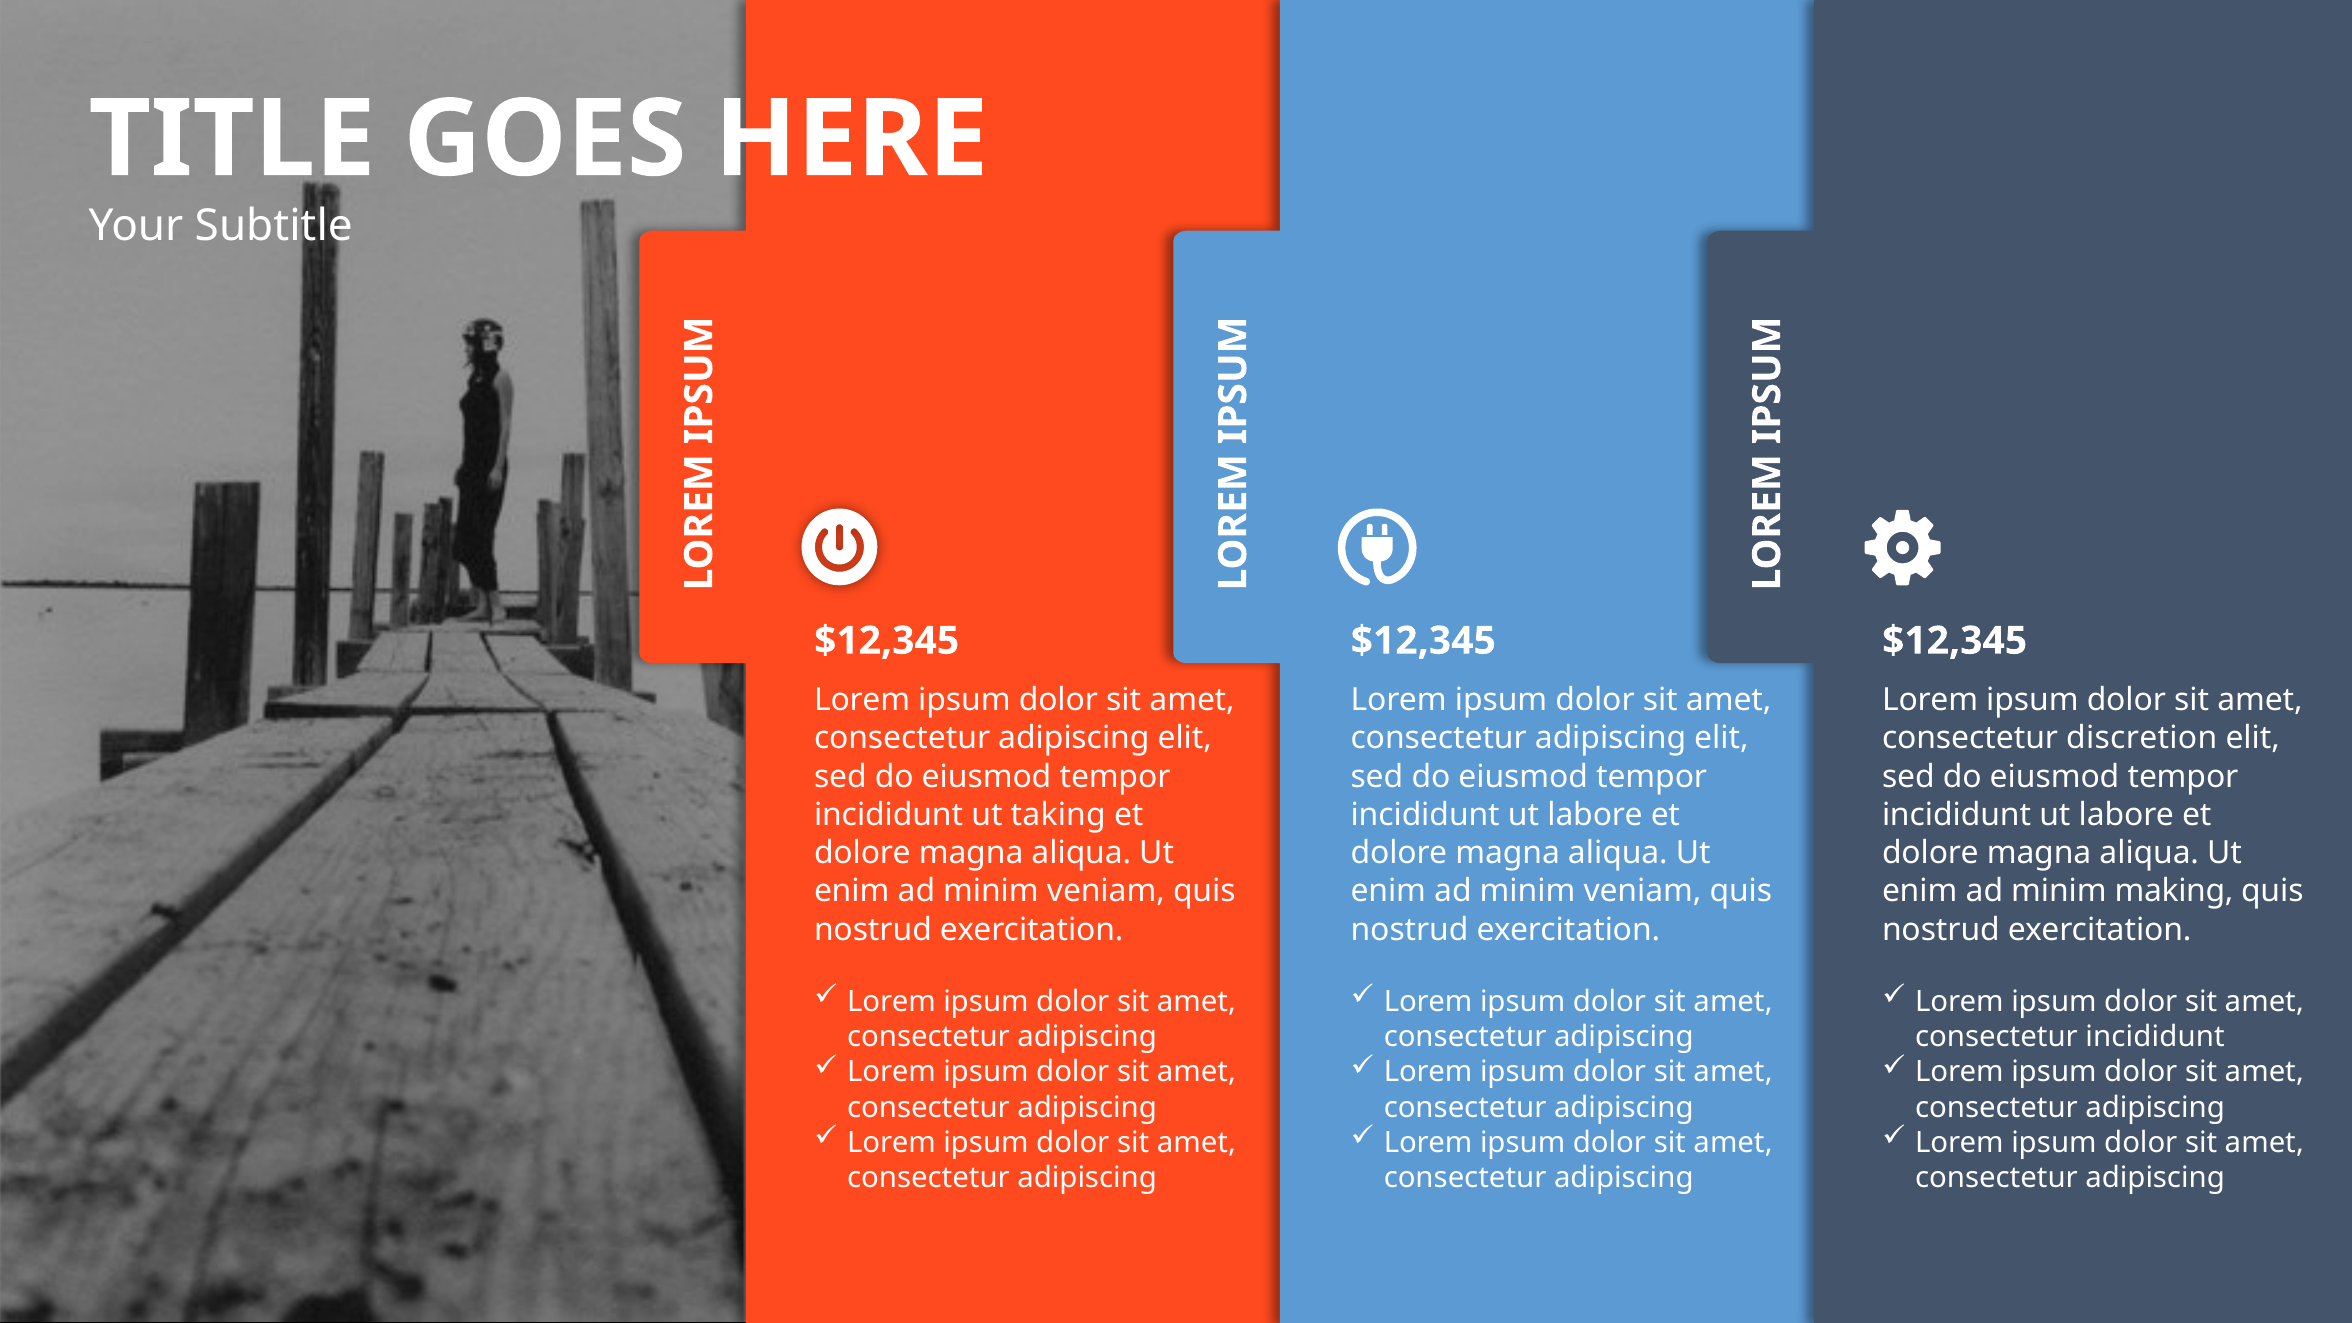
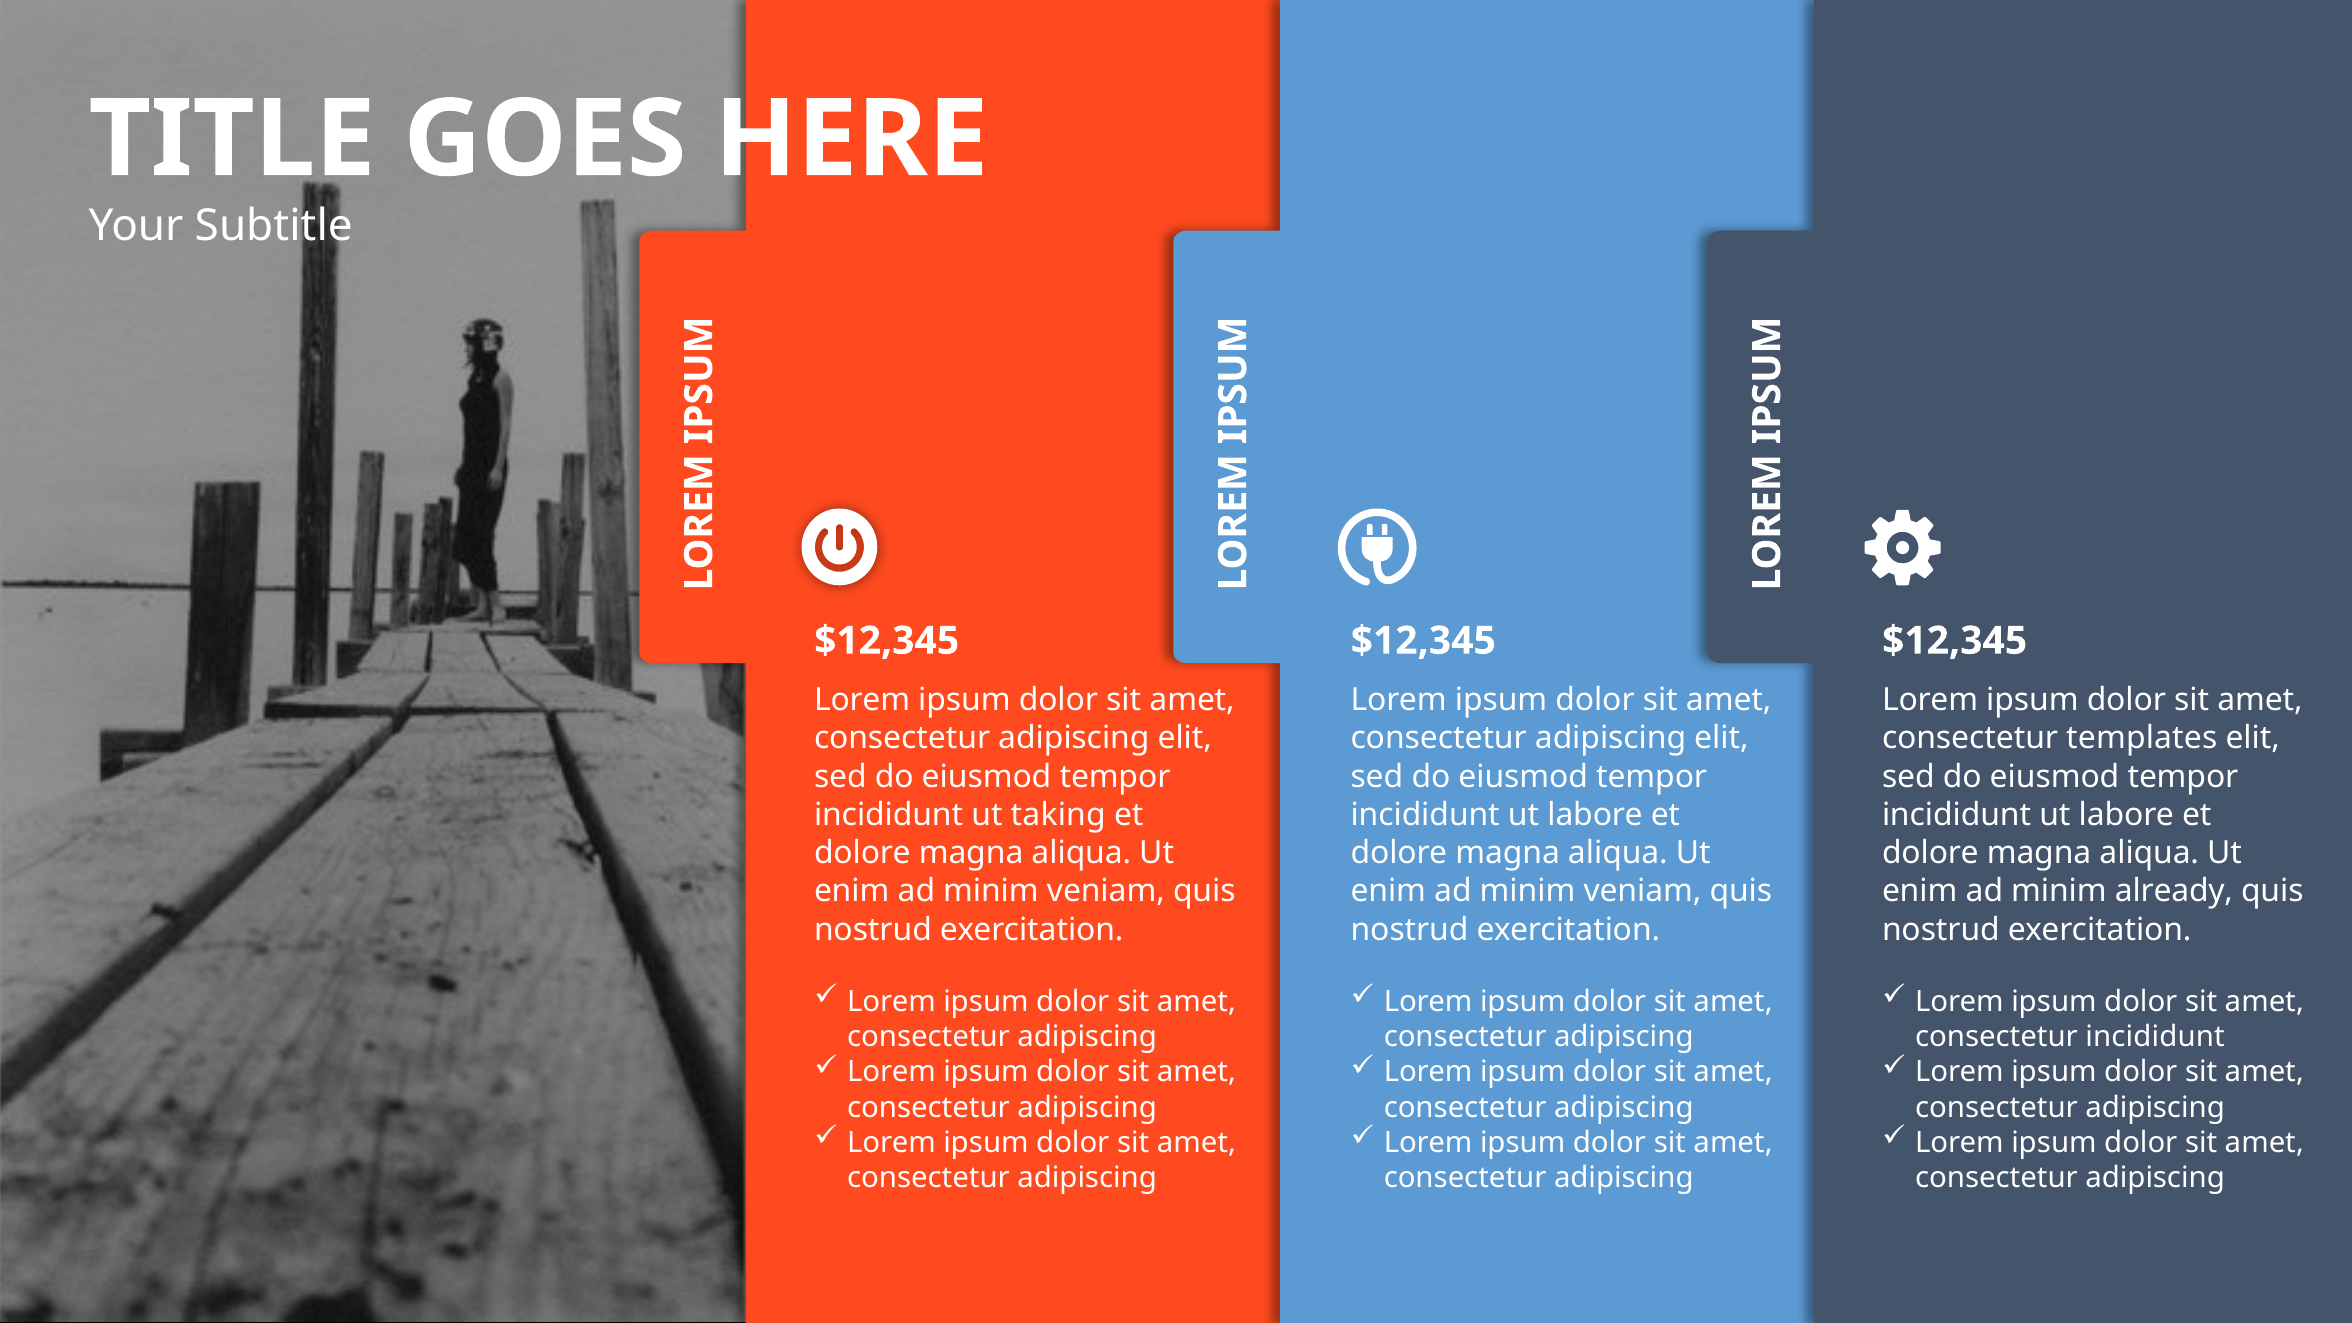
discretion: discretion -> templates
making: making -> already
